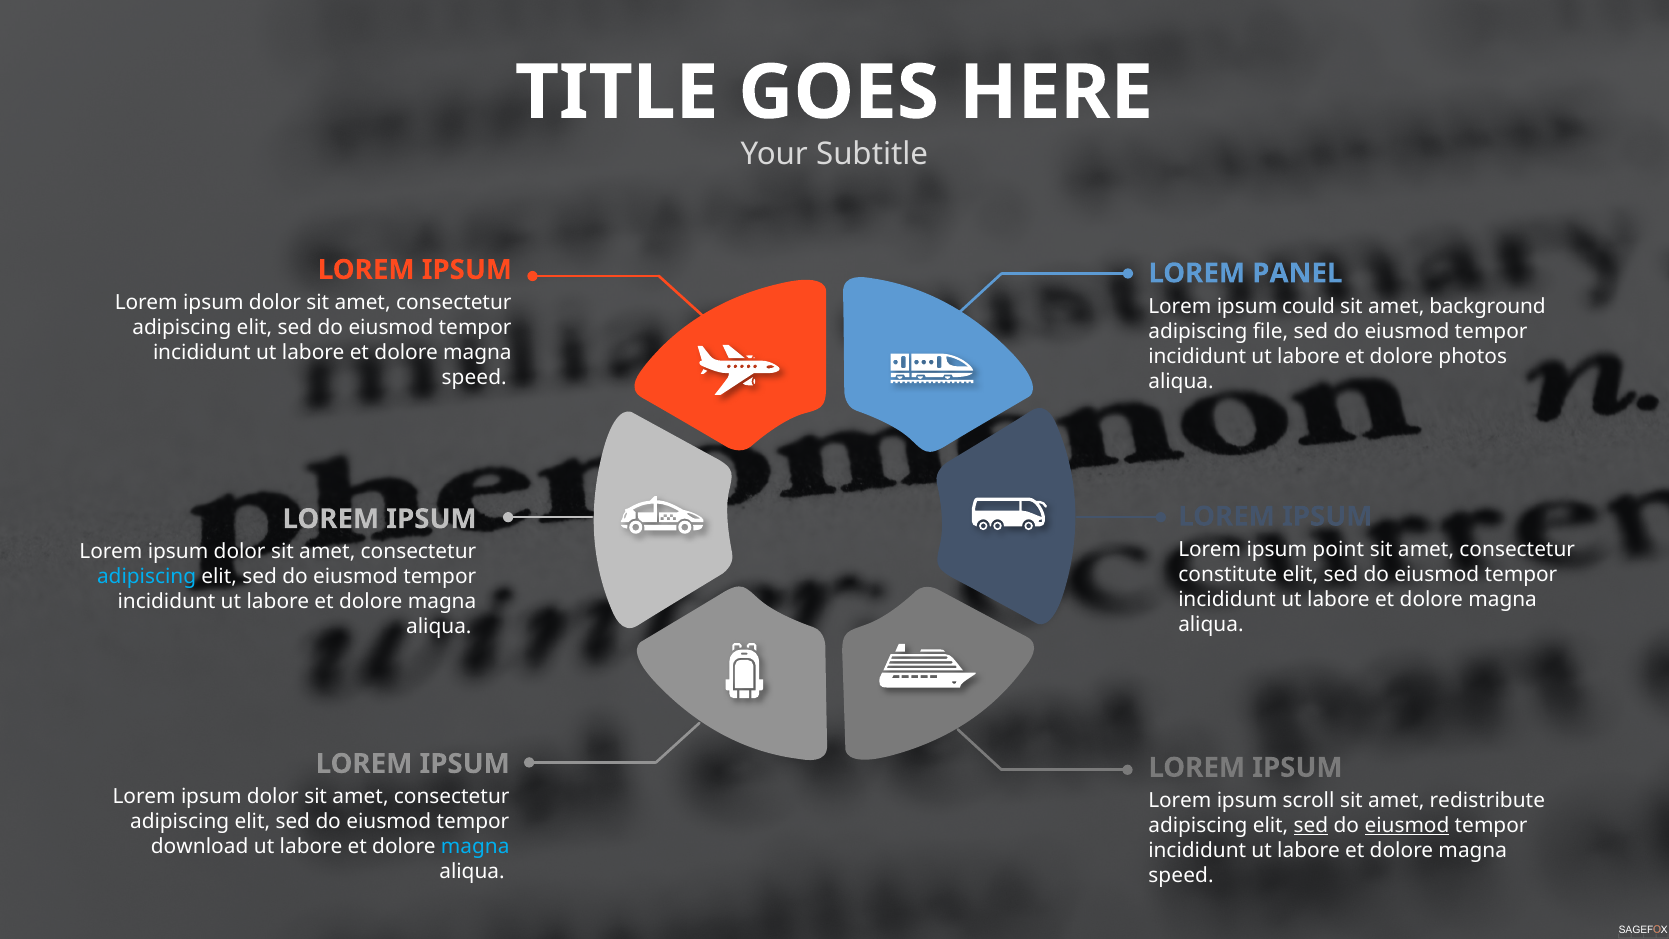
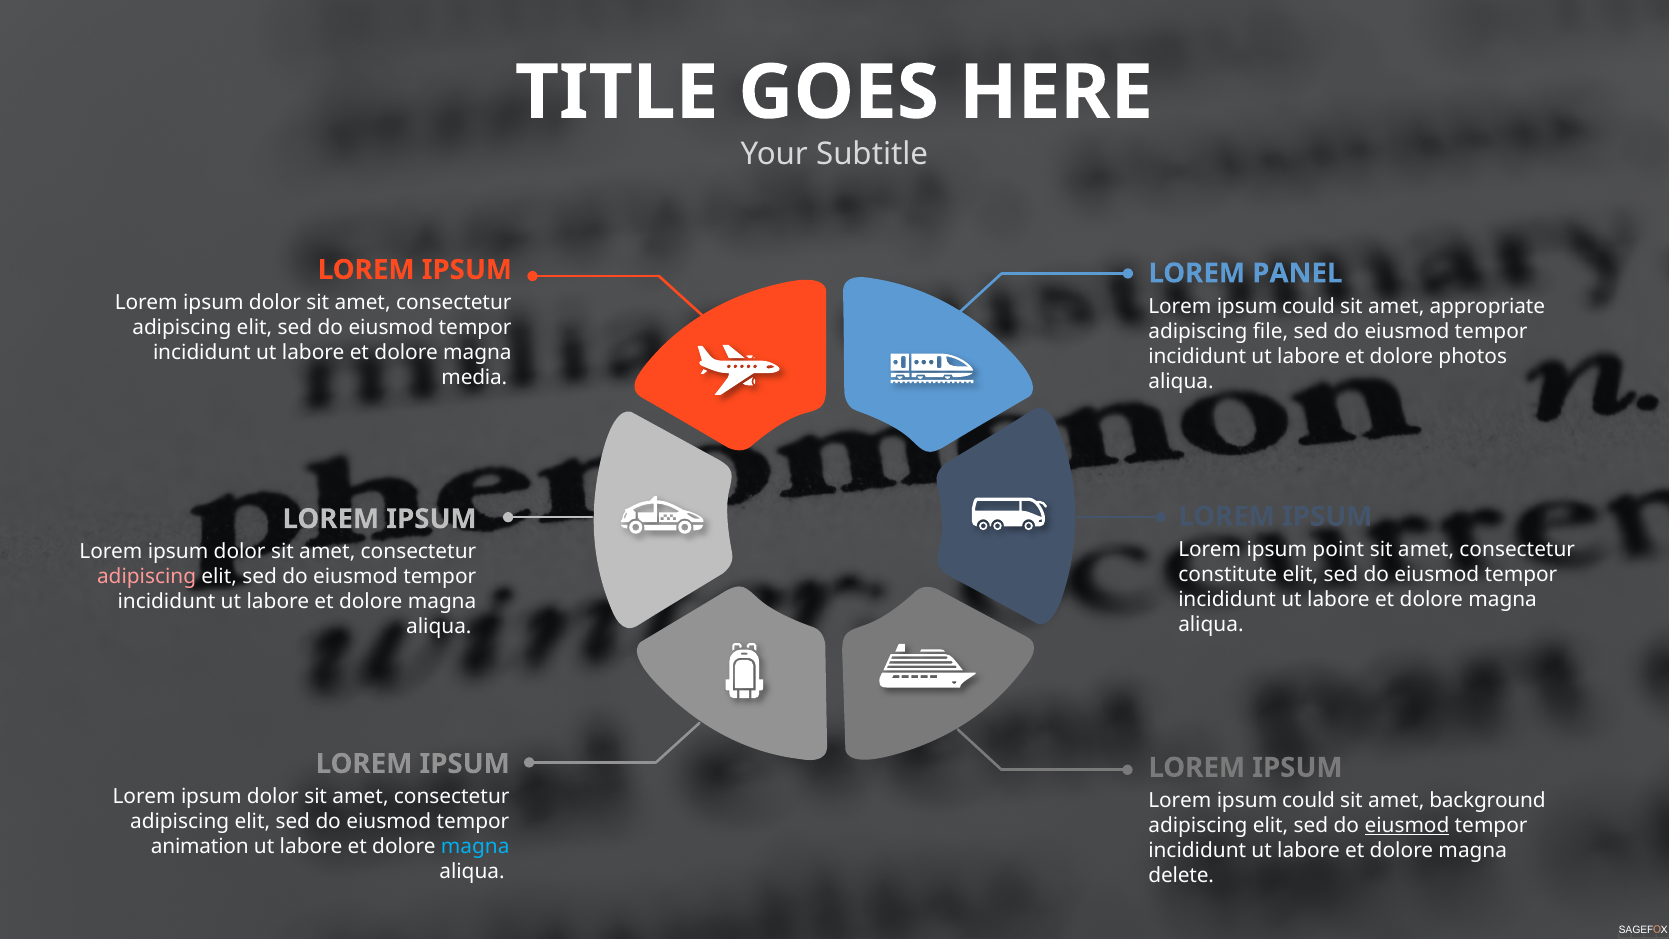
background: background -> appropriate
speed at (474, 378): speed -> media
adipiscing at (147, 577) colour: light blue -> pink
scroll at (1308, 800): scroll -> could
redistribute: redistribute -> background
sed at (1311, 825) underline: present -> none
download: download -> animation
speed at (1181, 875): speed -> delete
